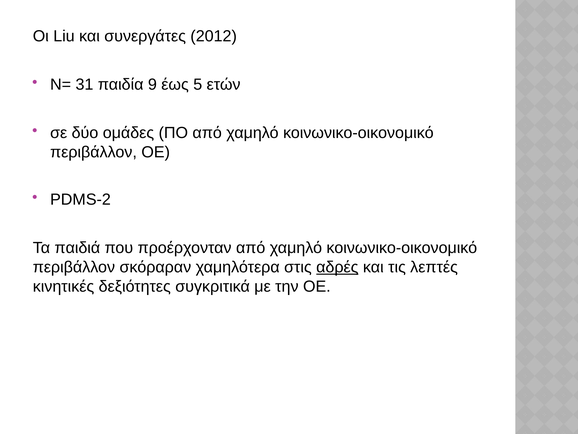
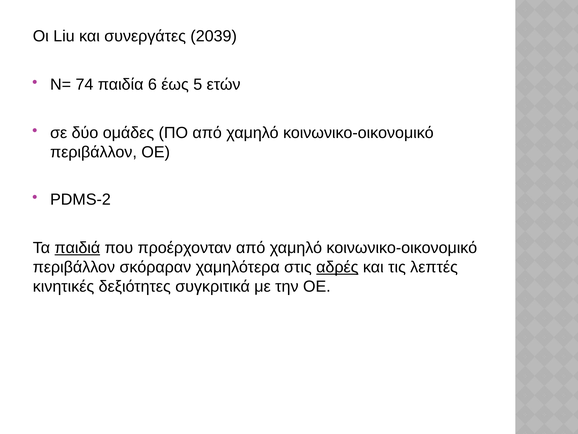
2012: 2012 -> 2039
31: 31 -> 74
9: 9 -> 6
παιδιά underline: none -> present
